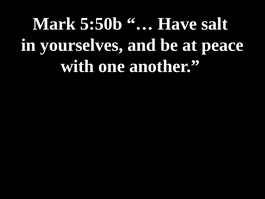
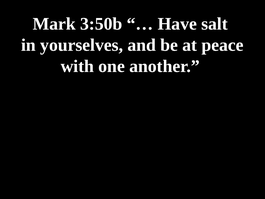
5:50b: 5:50b -> 3:50b
